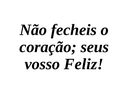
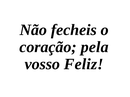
seus: seus -> pela
